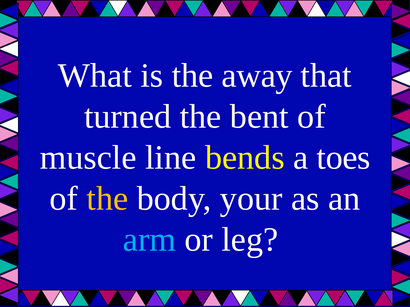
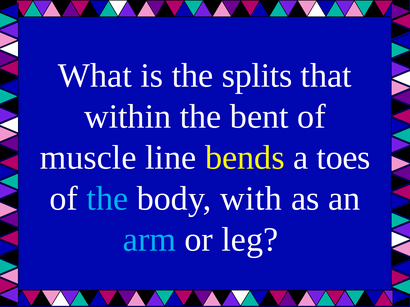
away: away -> splits
turned: turned -> within
the at (107, 199) colour: yellow -> light blue
your: your -> with
